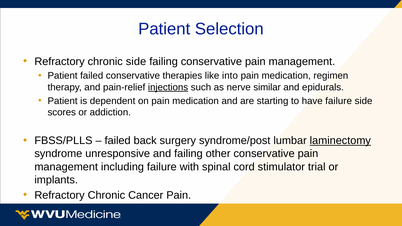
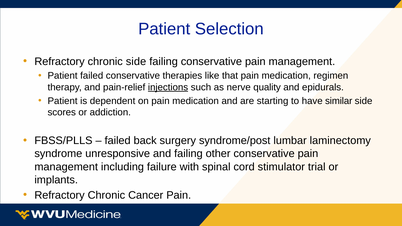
into: into -> that
similar: similar -> quality
have failure: failure -> similar
laminectomy underline: present -> none
